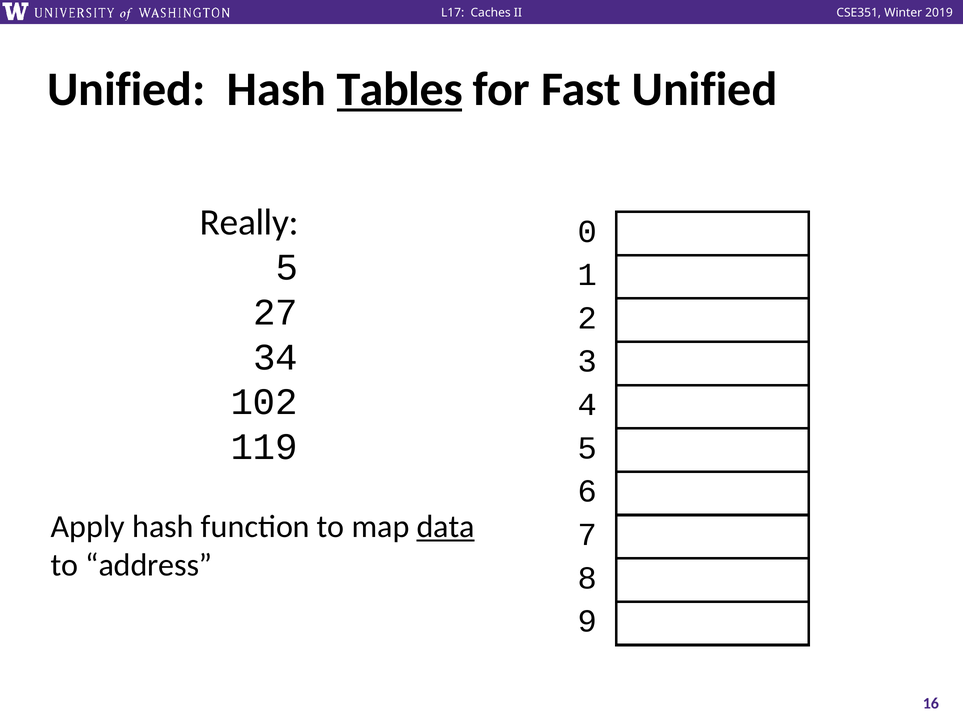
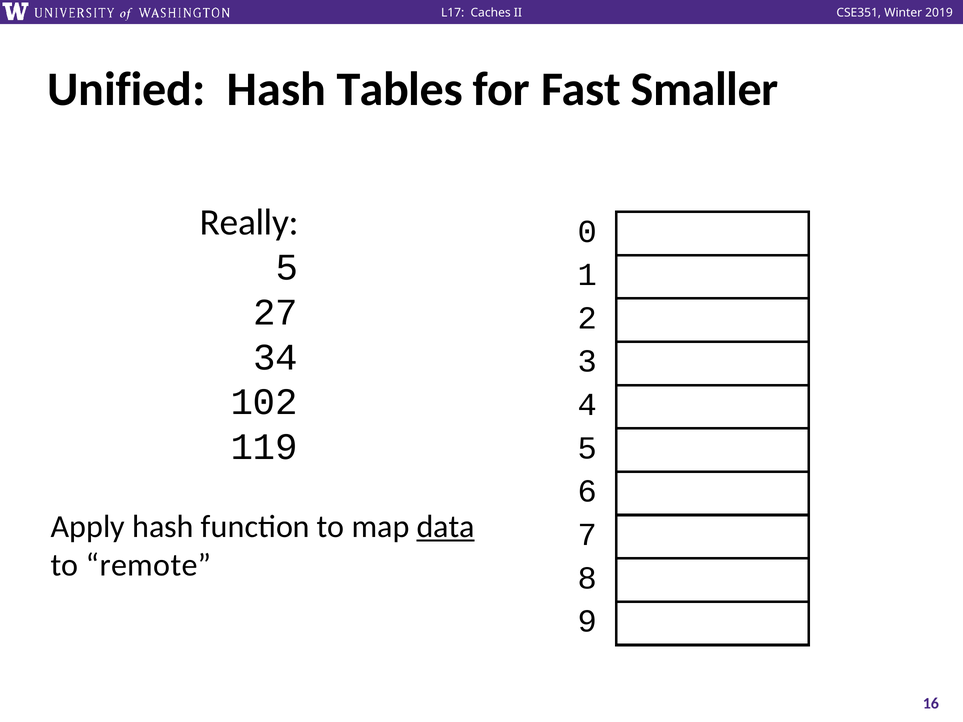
Tables underline: present -> none
Fast Unified: Unified -> Smaller
address: address -> remote
